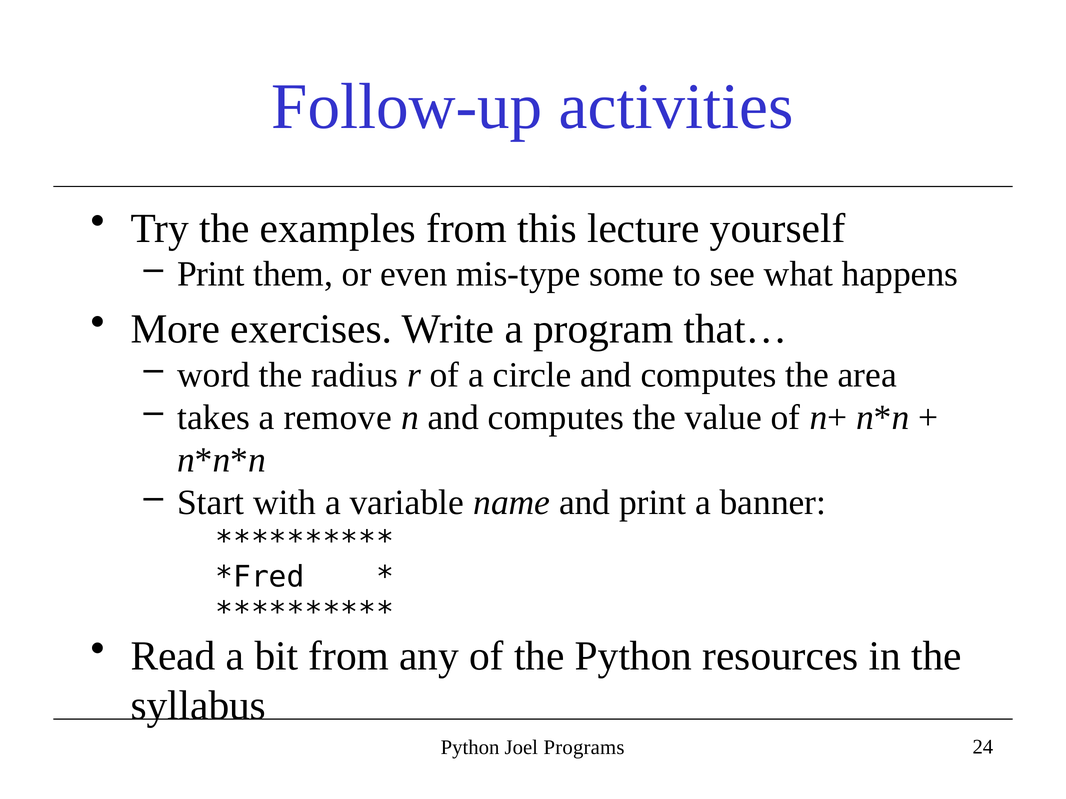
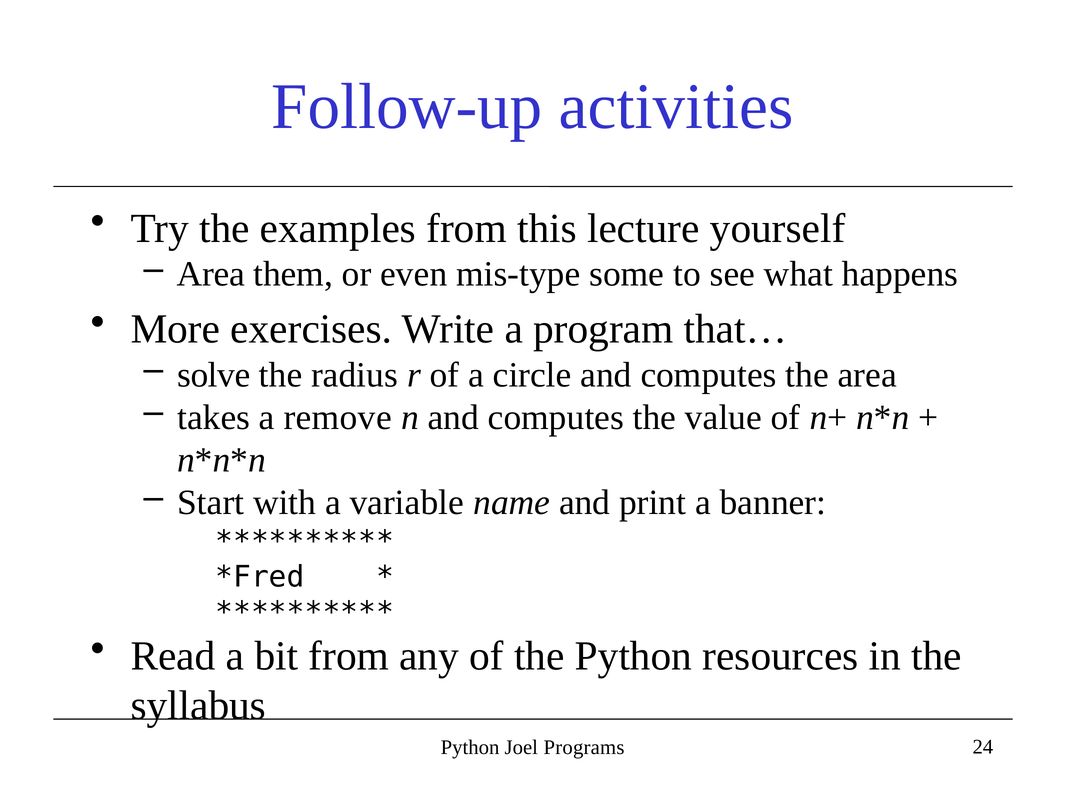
Print at (211, 274): Print -> Area
word: word -> solve
